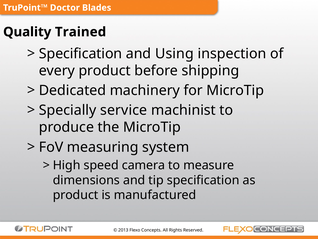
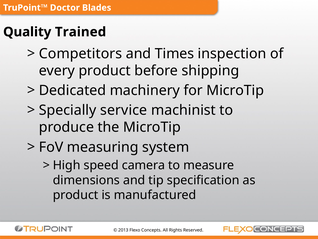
Specification at (81, 53): Specification -> Competitors
Using: Using -> Times
